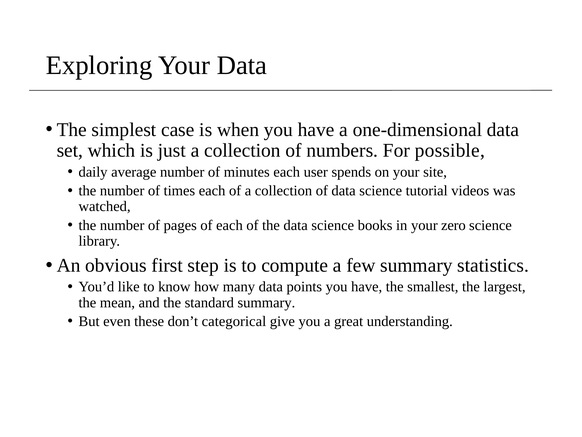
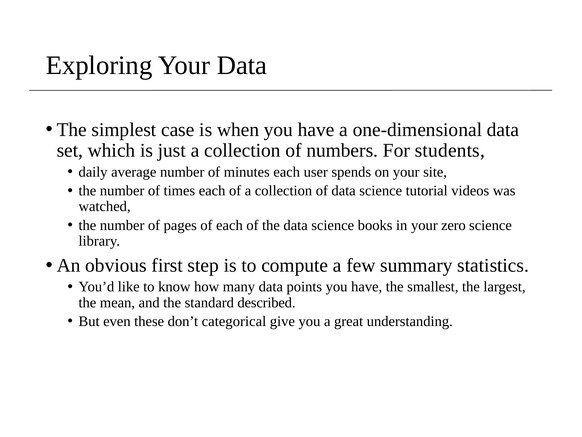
possible: possible -> students
standard summary: summary -> described
